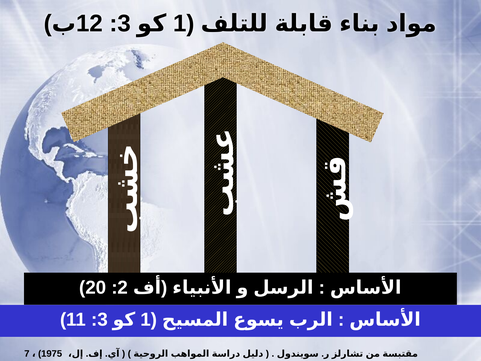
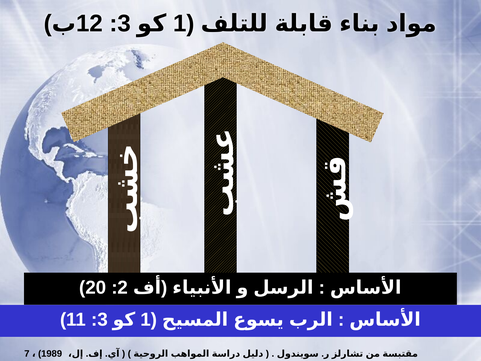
1975: 1975 -> 1989
